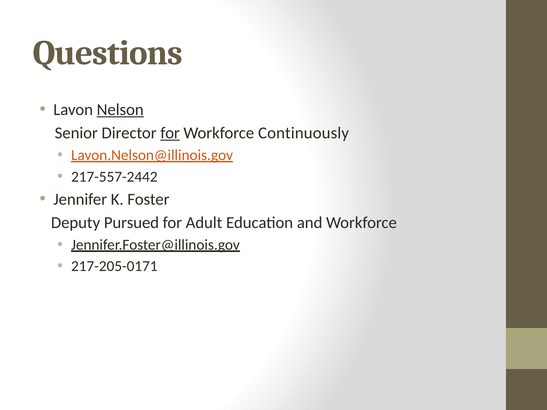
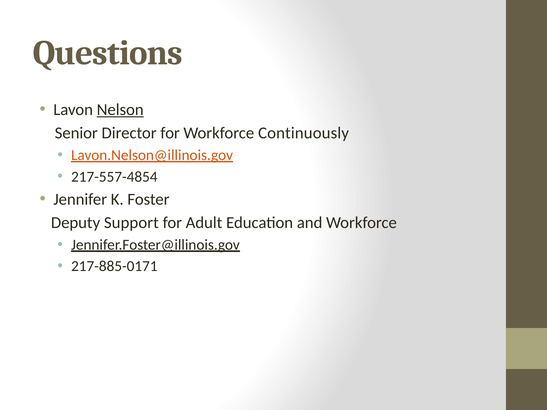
for at (170, 133) underline: present -> none
217-557-2442: 217-557-2442 -> 217-557-4854
Pursued: Pursued -> Support
217-205-0171: 217-205-0171 -> 217-885-0171
